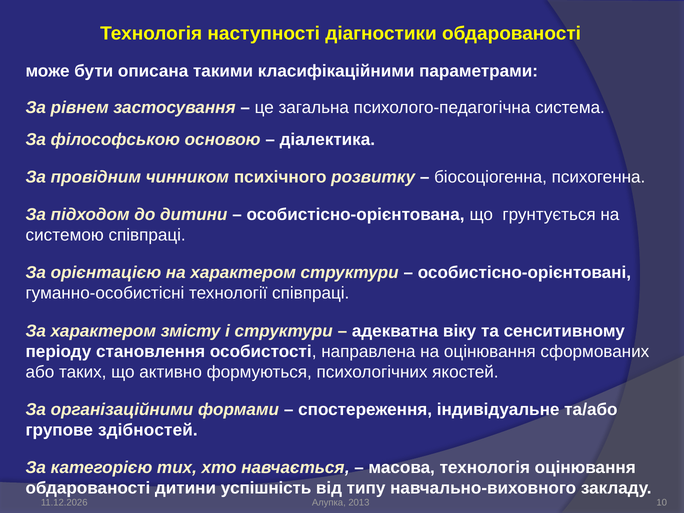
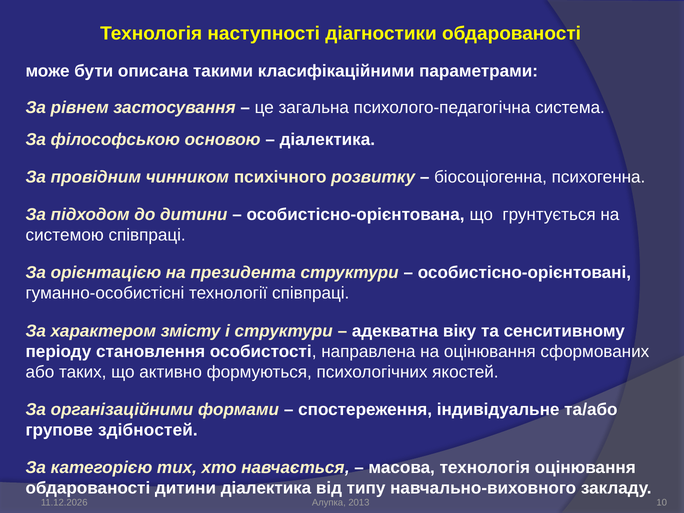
на характером: характером -> президента
дитини успішність: успішність -> діалектика
